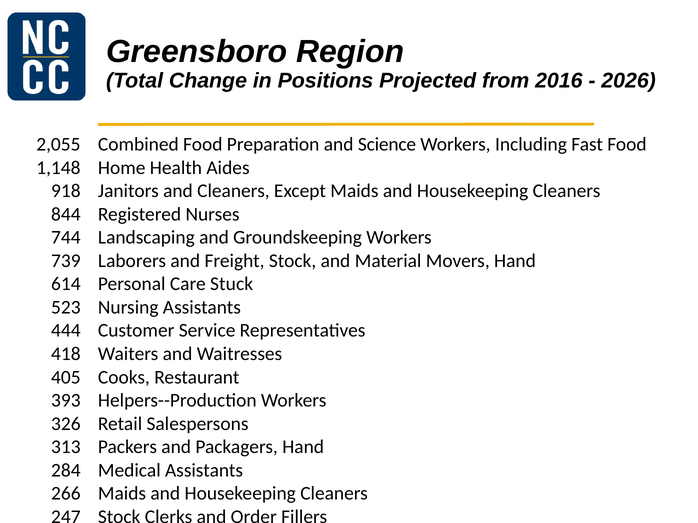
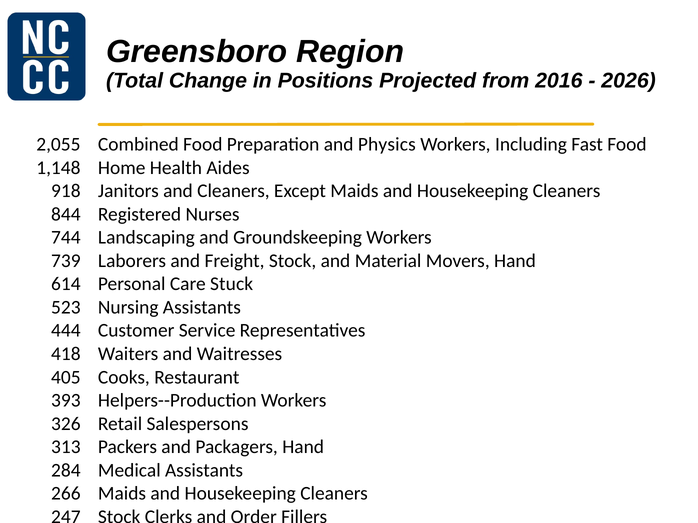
Science: Science -> Physics
